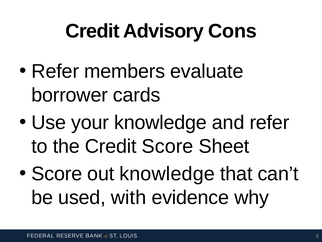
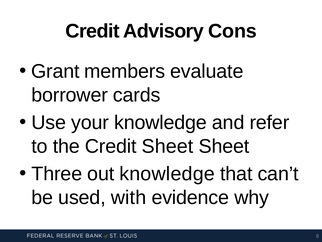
Refer at (55, 71): Refer -> Grant
Credit Score: Score -> Sheet
Score at (57, 174): Score -> Three
